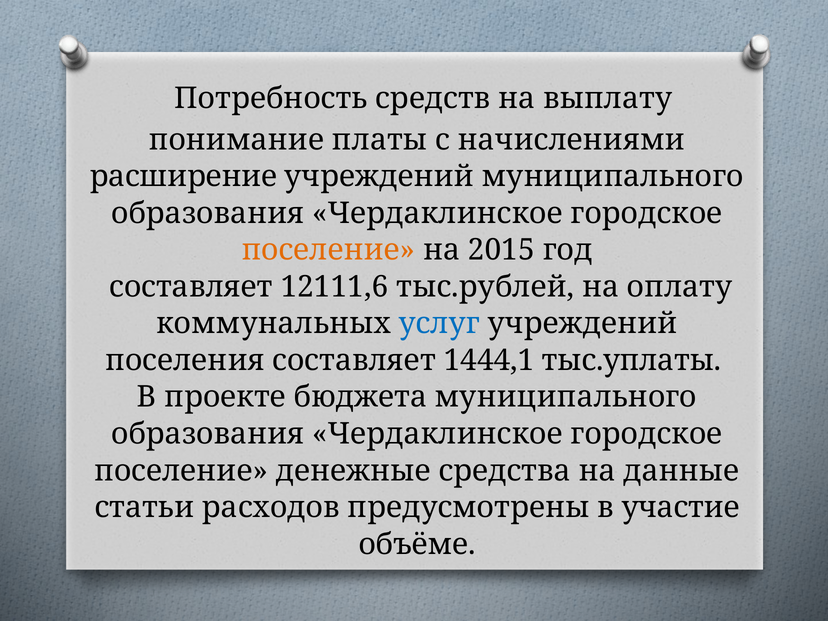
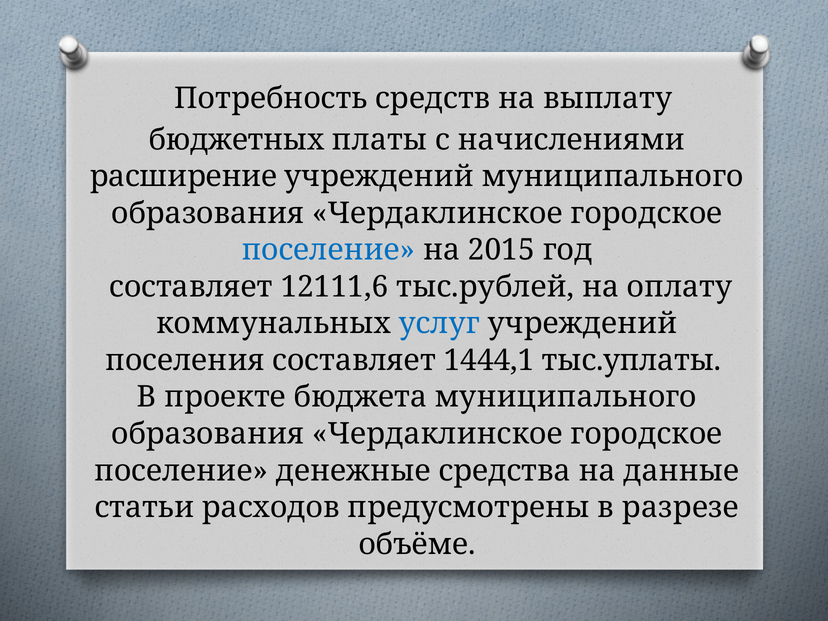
понимание: понимание -> бюджетных
поселение at (328, 250) colour: orange -> blue
участие: участие -> разрезе
